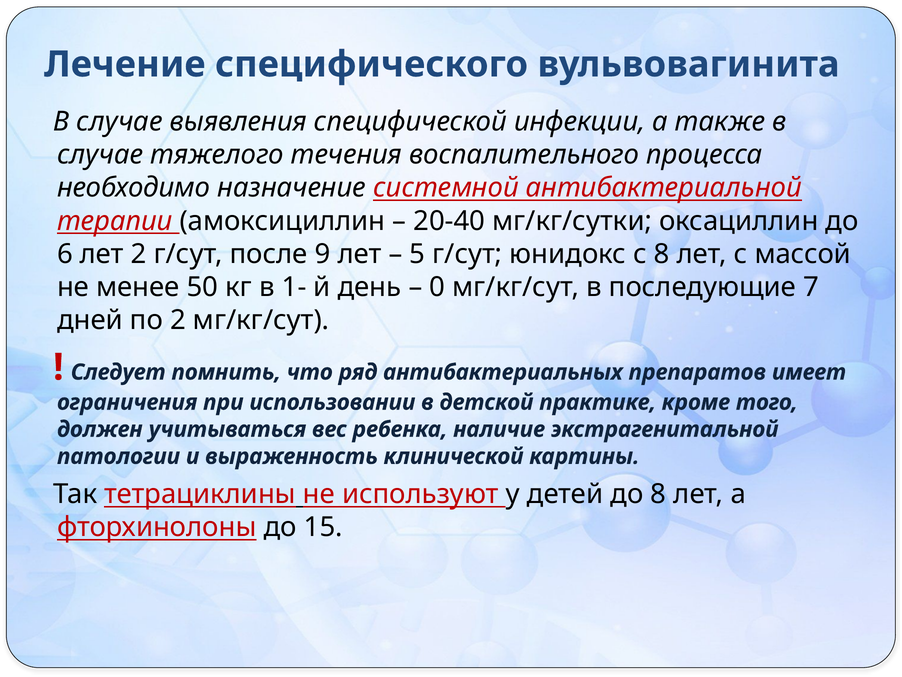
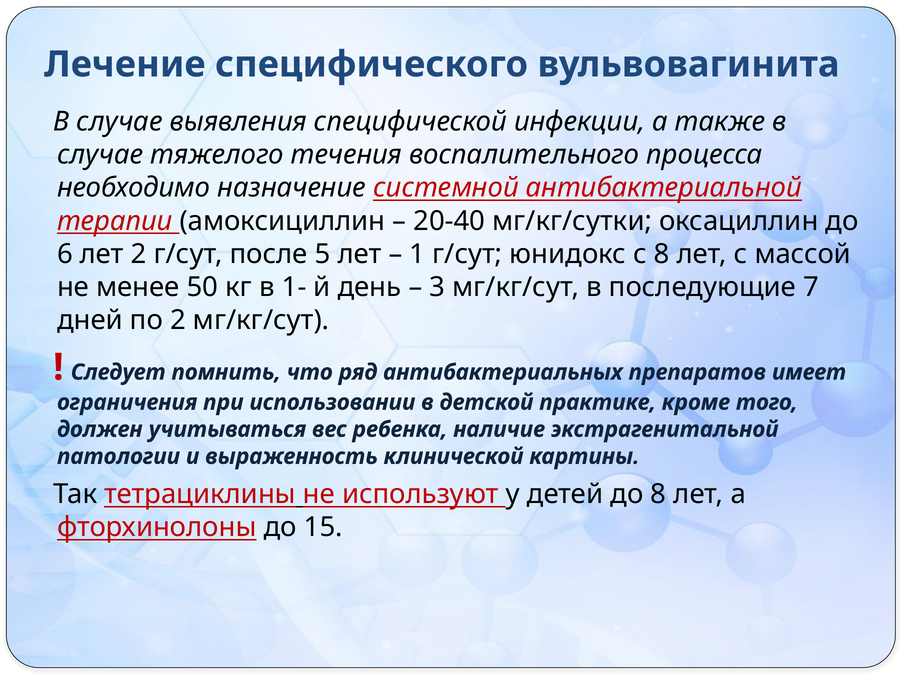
9: 9 -> 5
5: 5 -> 1
0: 0 -> 3
